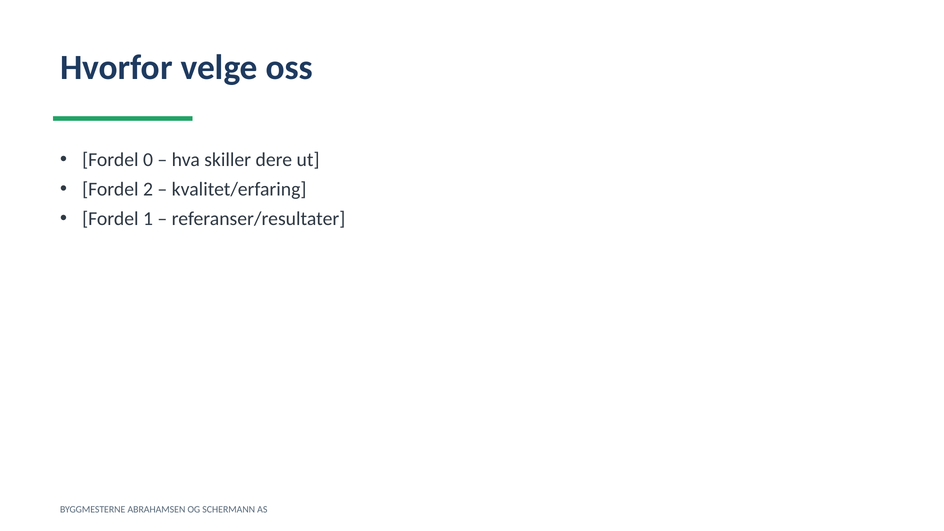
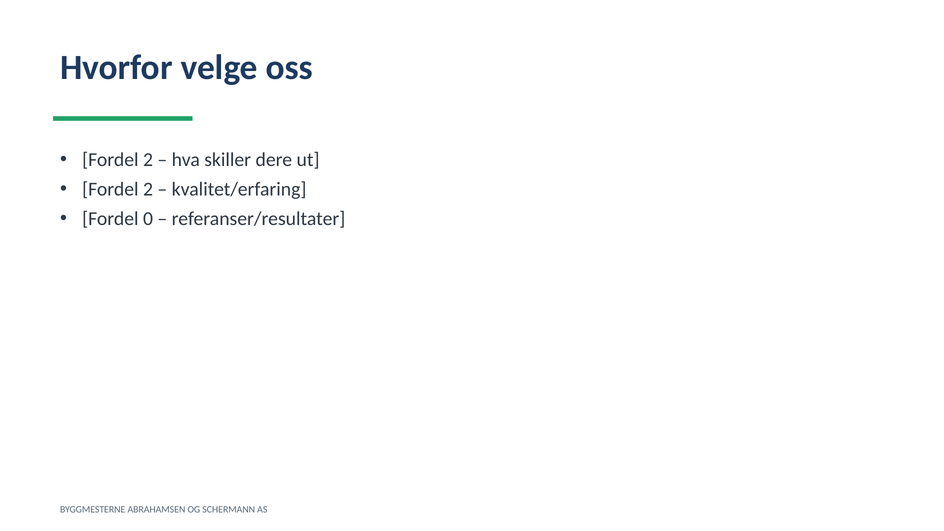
0 at (148, 160): 0 -> 2
1: 1 -> 0
